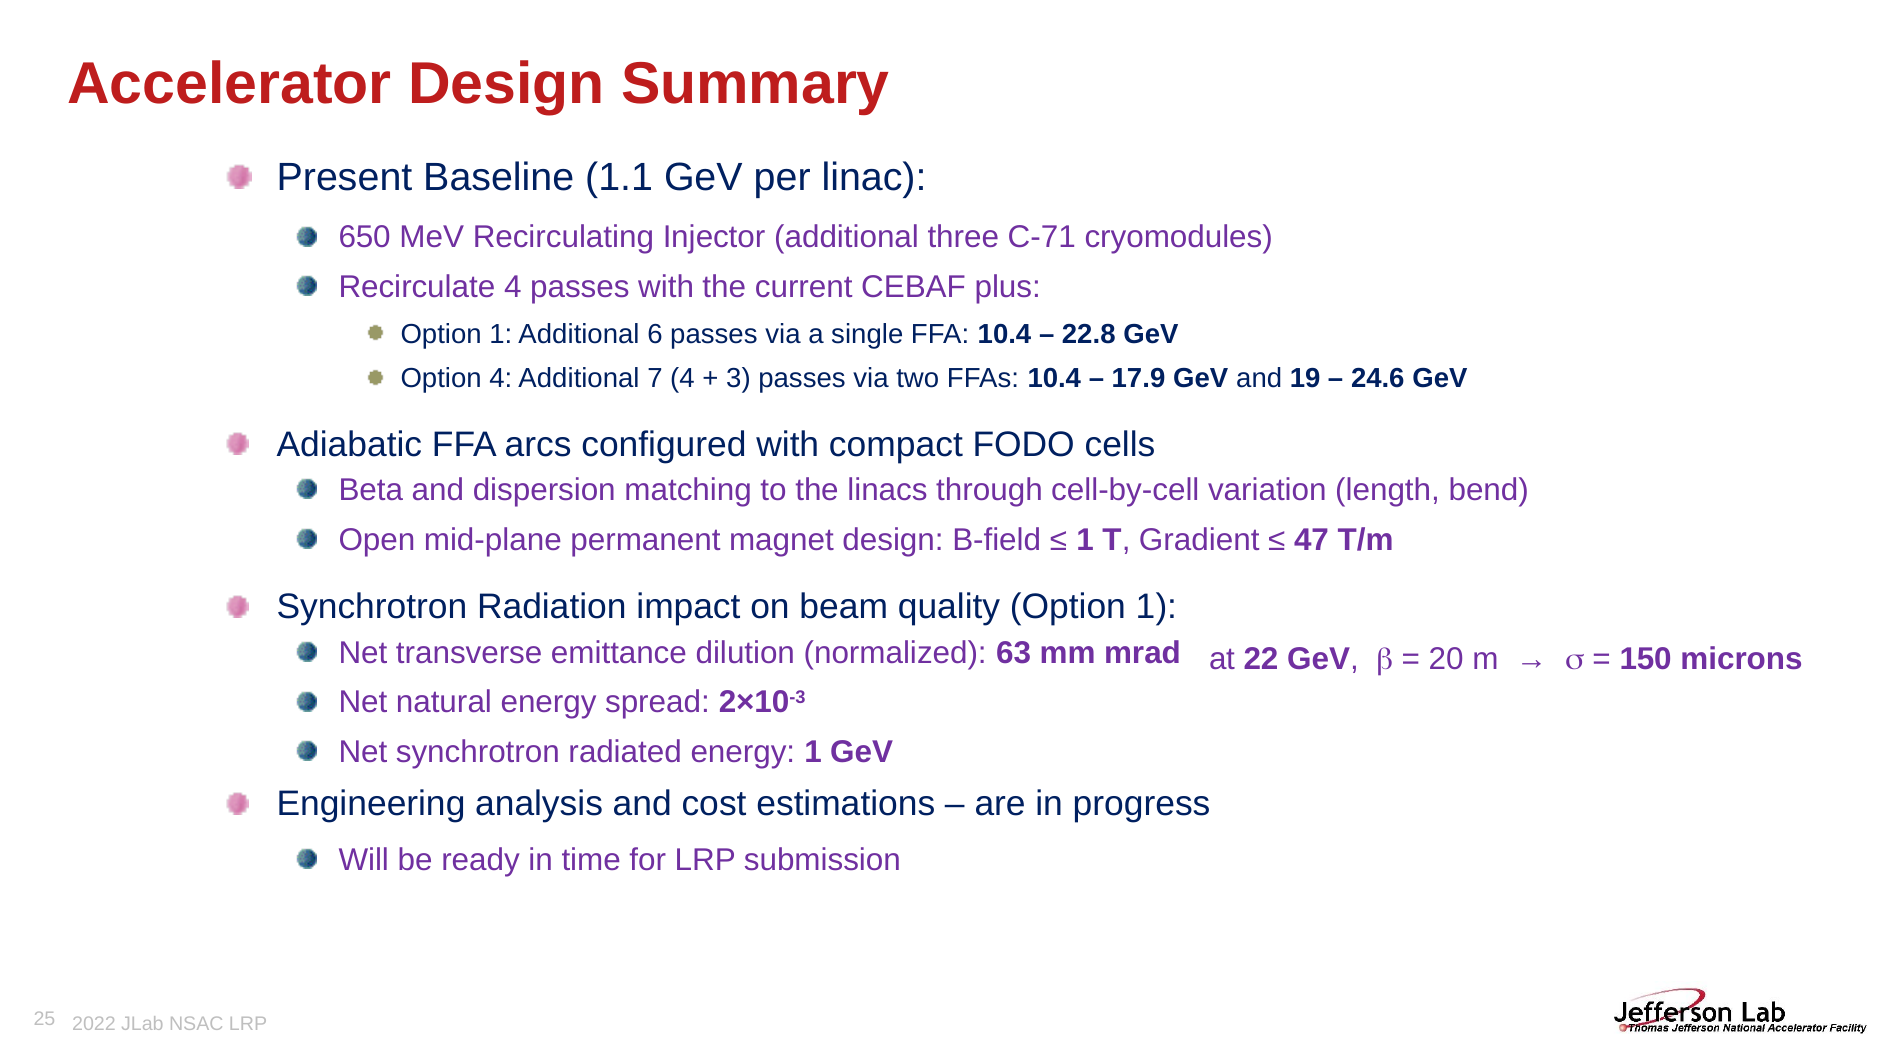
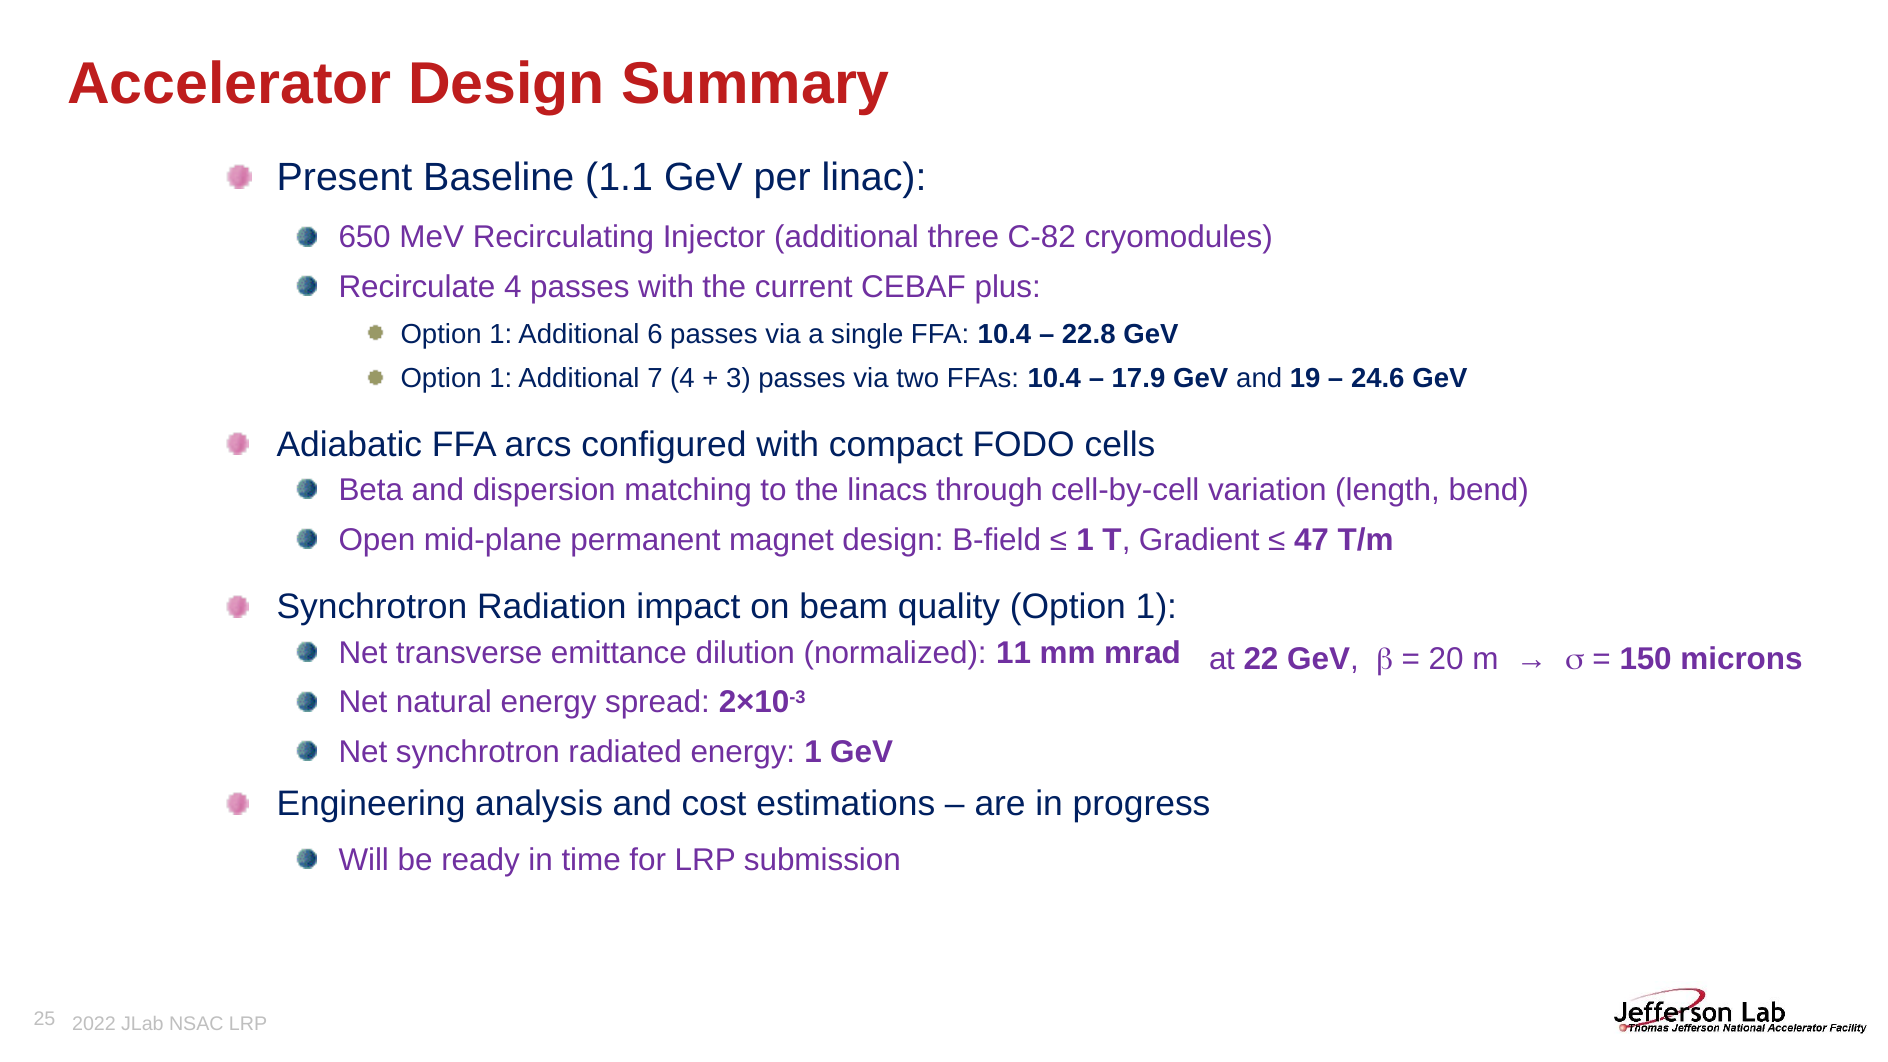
C-71: C-71 -> C-82
4 at (501, 379): 4 -> 1
63: 63 -> 11
